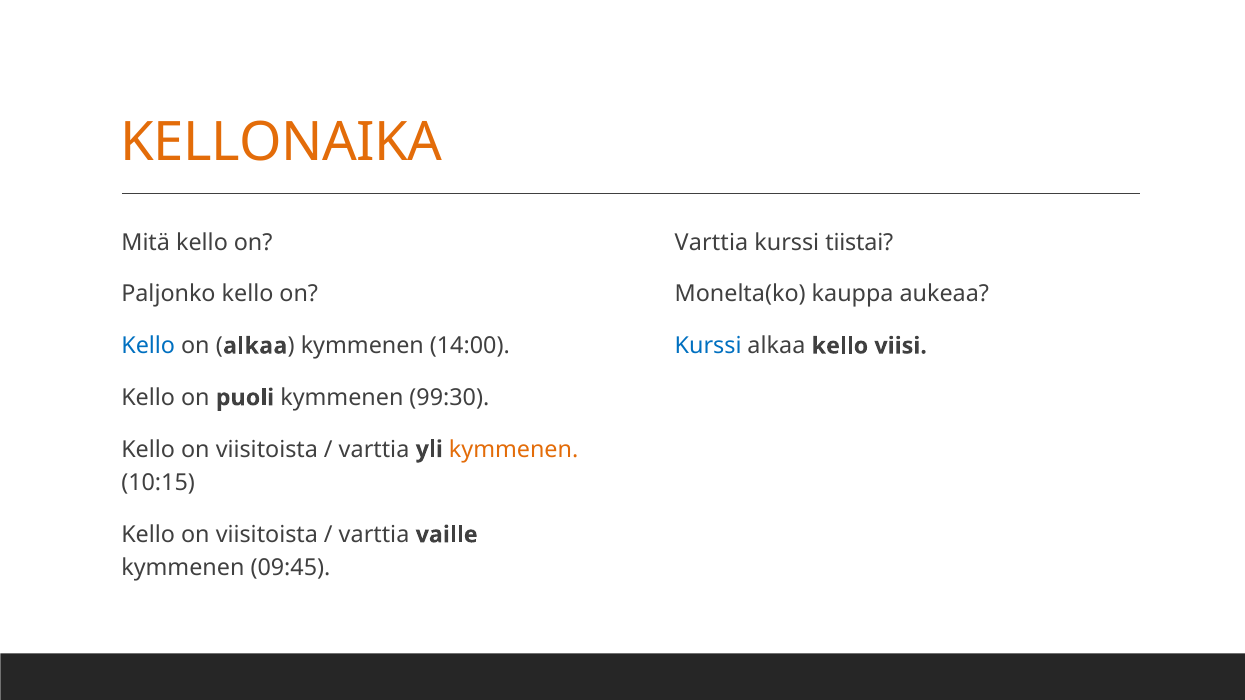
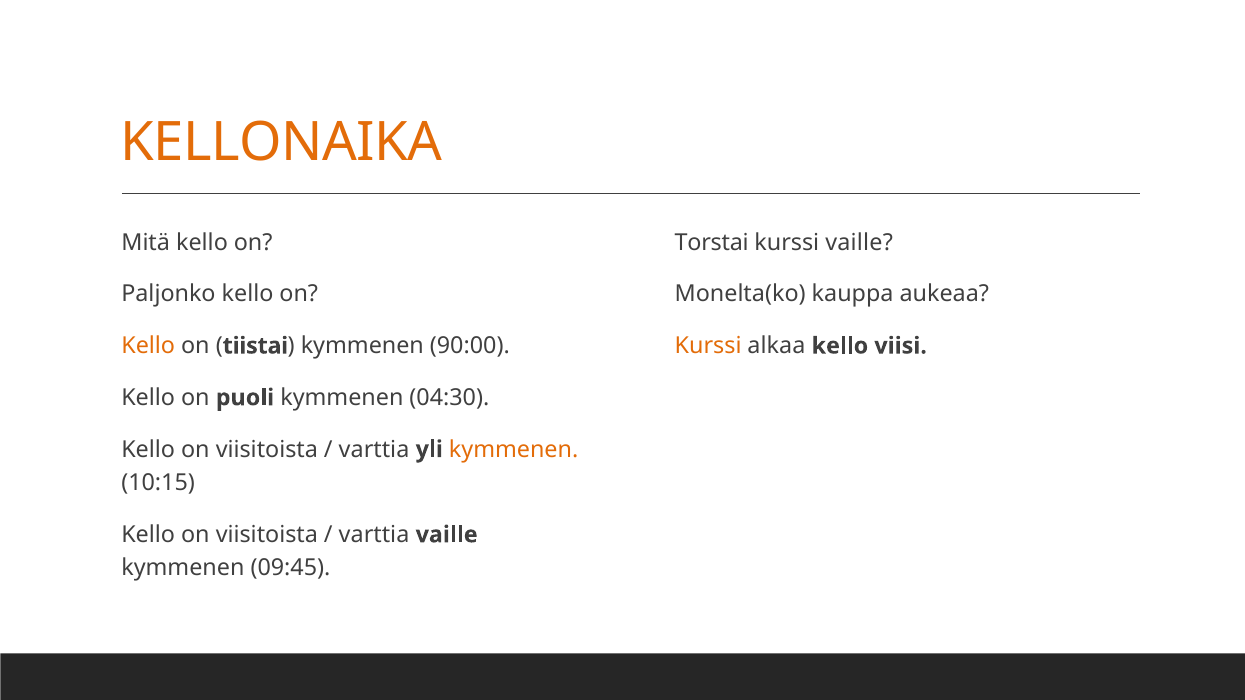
Varttia at (711, 242): Varttia -> Torstai
kurssi tiistai: tiistai -> vaille
Kello at (148, 346) colour: blue -> orange
alkaa at (255, 346): alkaa -> tiistai
14:00: 14:00 -> 90:00
Kurssi at (708, 346) colour: blue -> orange
99:30: 99:30 -> 04:30
